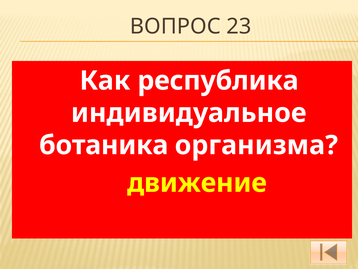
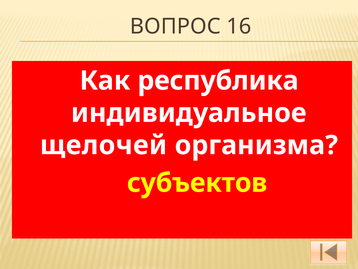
23: 23 -> 16
ботаника: ботаника -> щелочей
движение: движение -> субъектов
